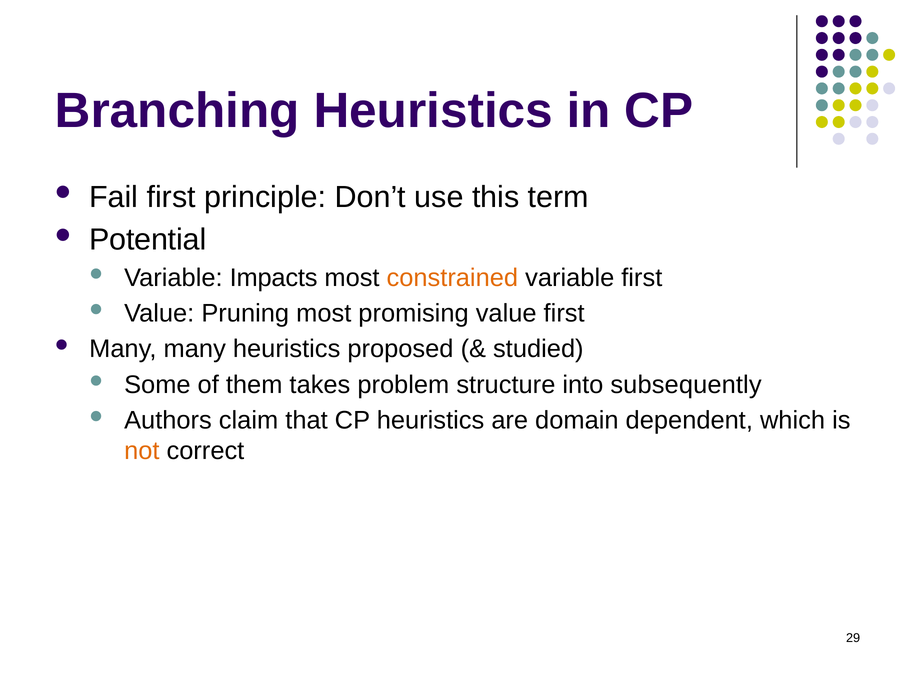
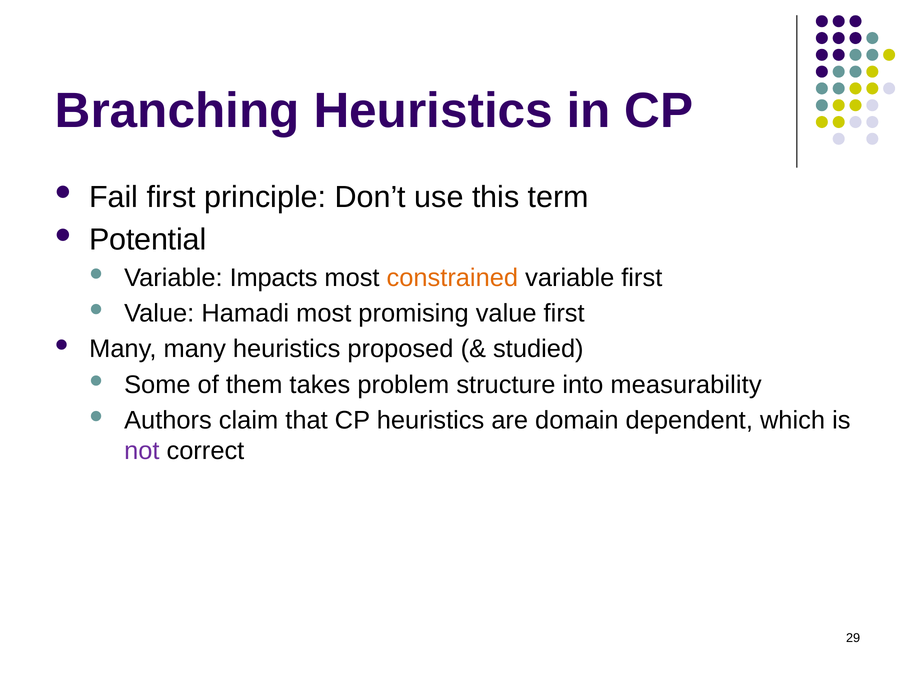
Pruning: Pruning -> Hamadi
subsequently: subsequently -> measurability
not colour: orange -> purple
